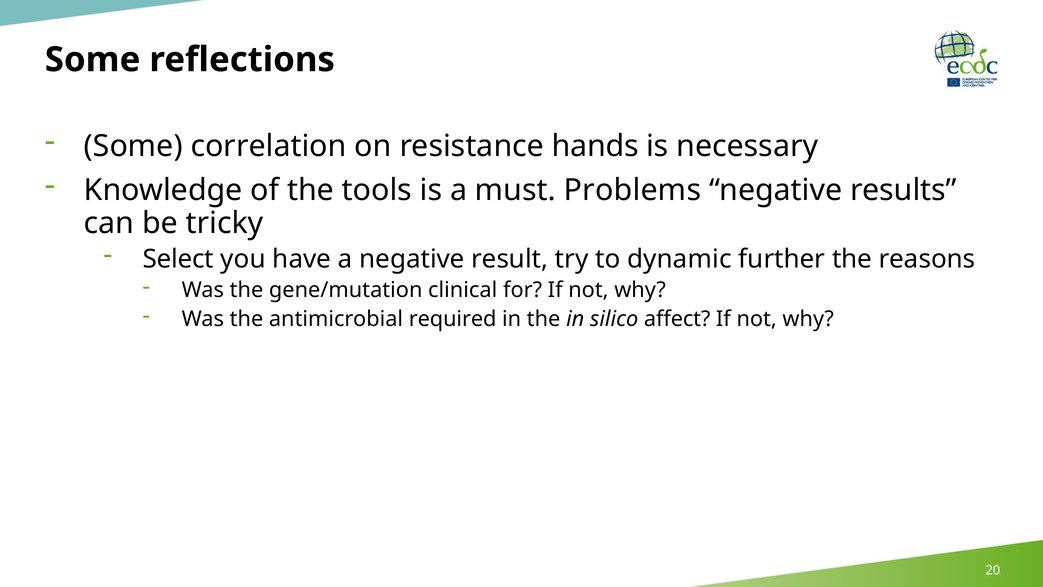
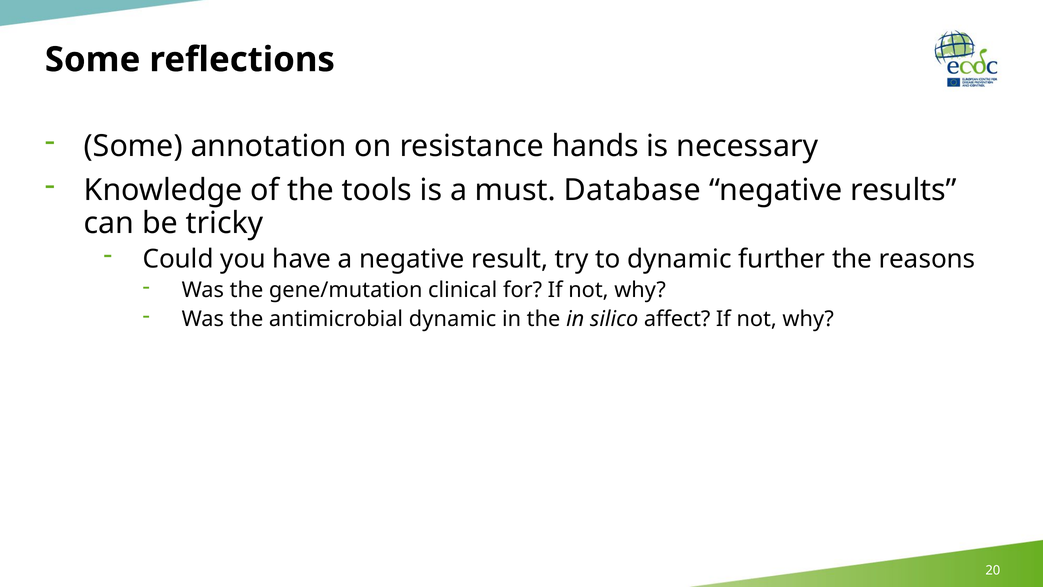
correlation: correlation -> annotation
Problems: Problems -> Database
Select: Select -> Could
antimicrobial required: required -> dynamic
